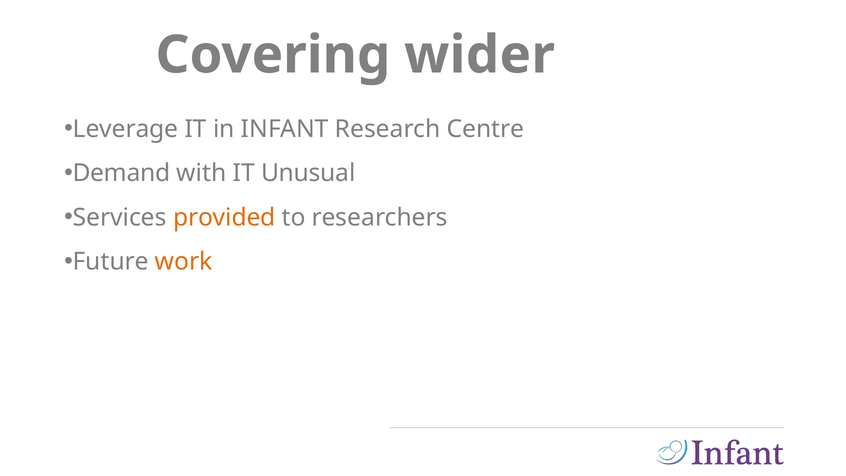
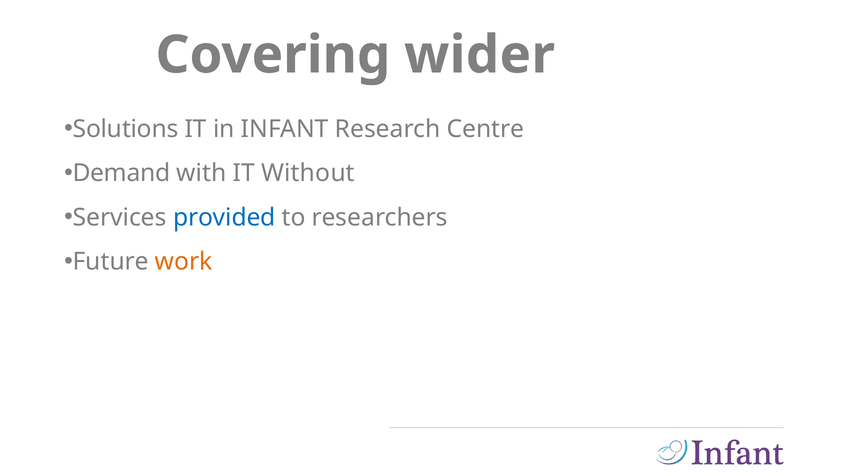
Leverage: Leverage -> Solutions
Unusual: Unusual -> Without
provided colour: orange -> blue
